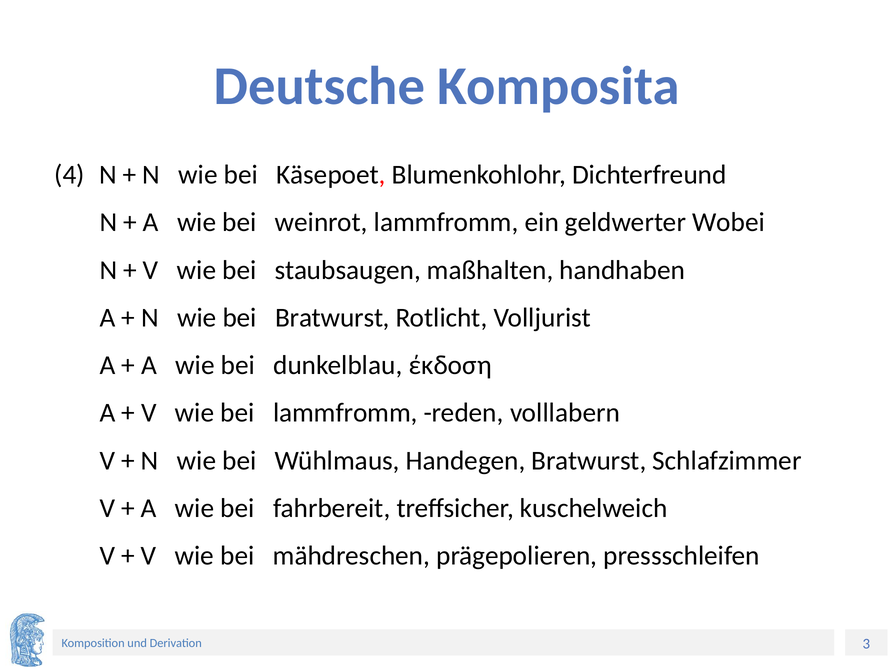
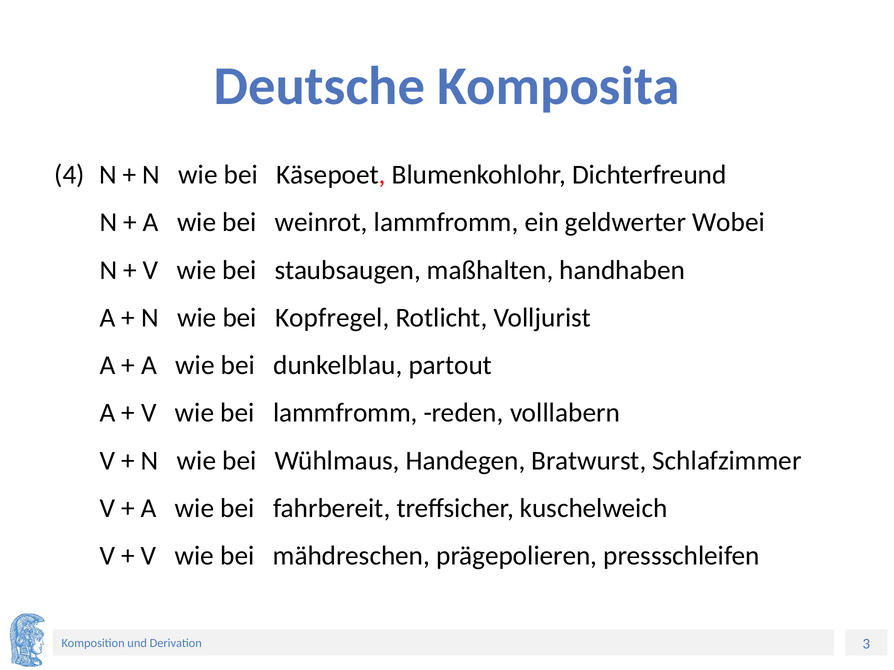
bei Bratwurst: Bratwurst -> Kopfregel
έκδοση: έκδοση -> partout
